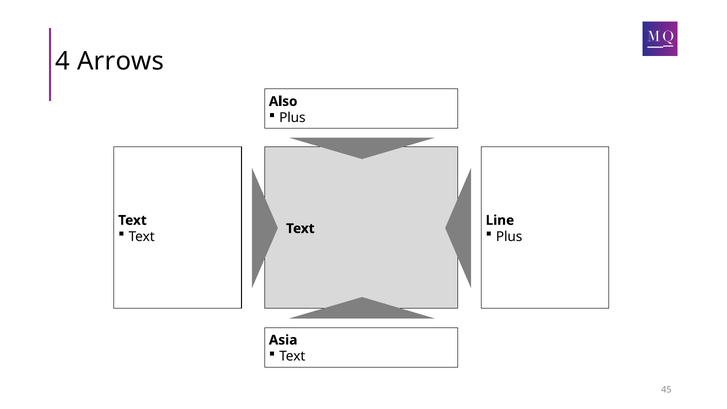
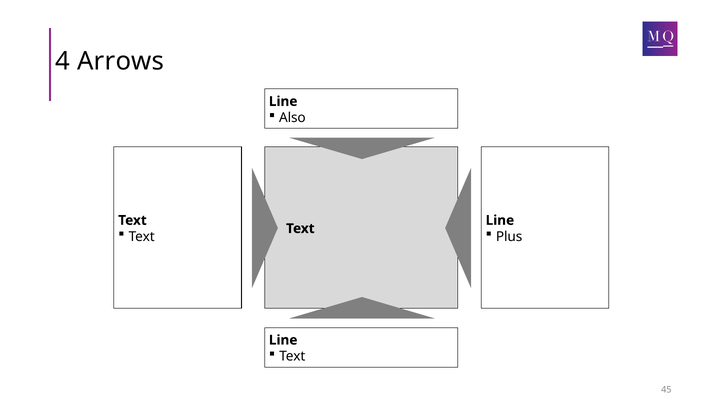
Also at (283, 101): Also -> Line
Plus at (292, 118): Plus -> Also
Asia at (283, 340): Asia -> Line
